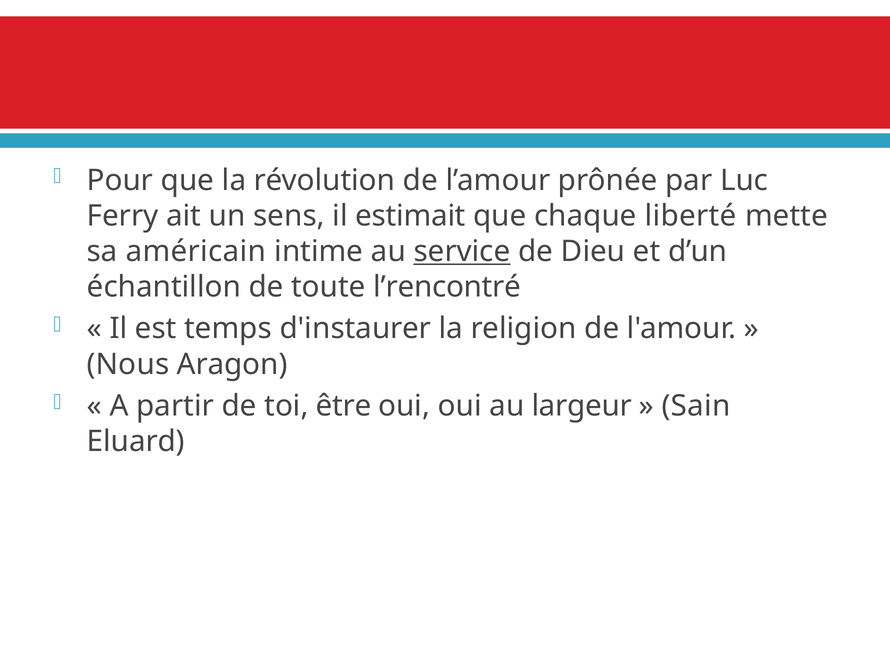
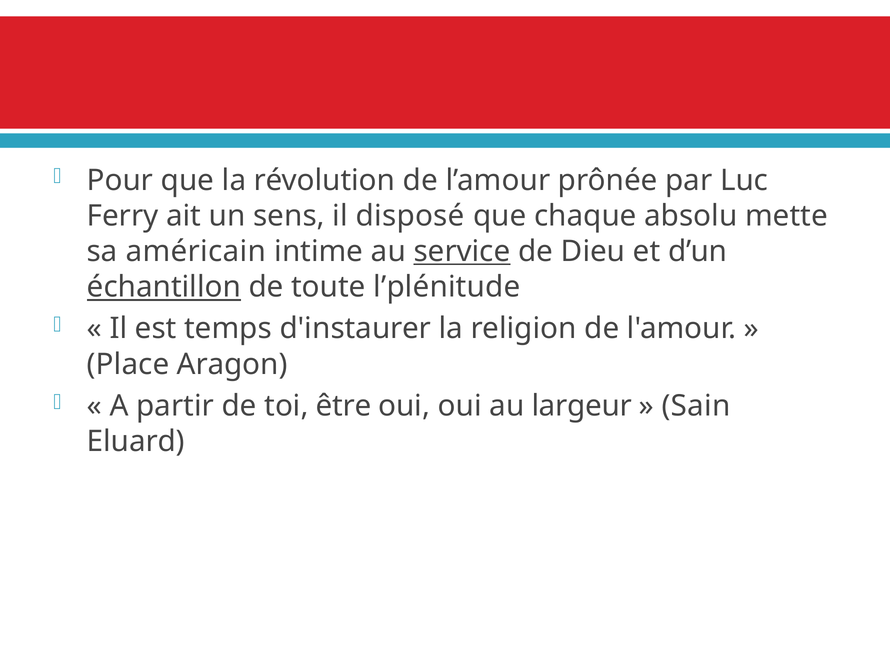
estimait: estimait -> disposé
liberté: liberté -> absolu
échantillon underline: none -> present
l’rencontré: l’rencontré -> l’plénitude
Nous: Nous -> Place
